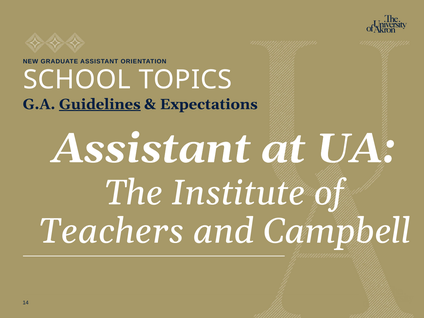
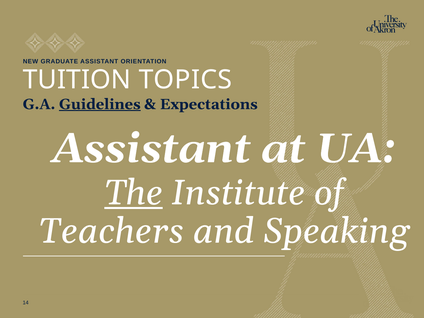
SCHOOL: SCHOOL -> TUITION
The underline: none -> present
Campbell: Campbell -> Speaking
